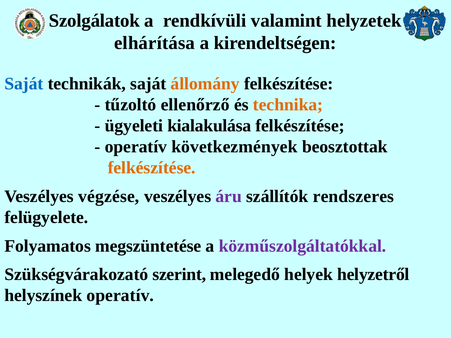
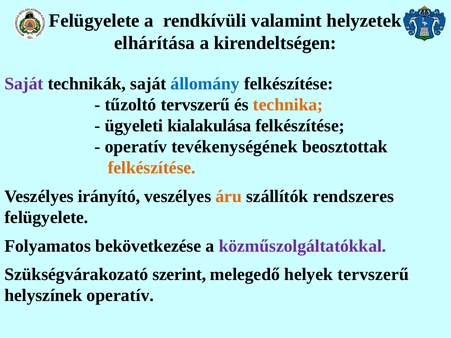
Szolgálatok at (94, 21): Szolgálatok -> Felügyelete
Saját at (24, 84) colour: blue -> purple
állomány colour: orange -> blue
tűzoltó ellenőrző: ellenőrző -> tervszerű
következmények: következmények -> tevékenységének
végzése: végzése -> irányító
áru colour: purple -> orange
megszüntetése: megszüntetése -> bekövetkezése
helyek helyzetről: helyzetről -> tervszerű
